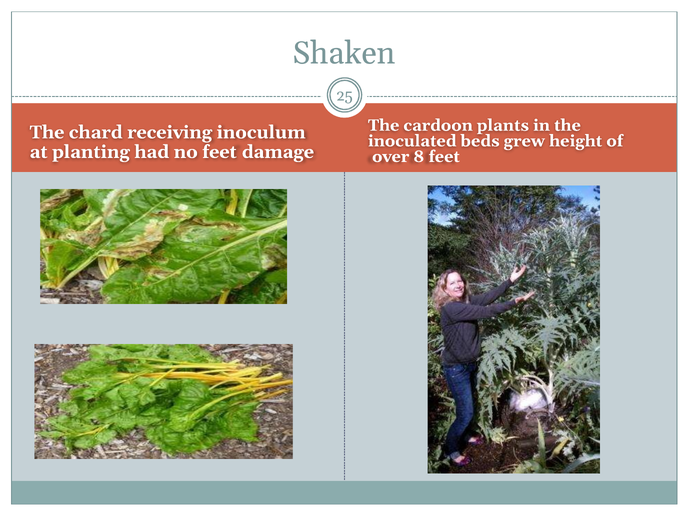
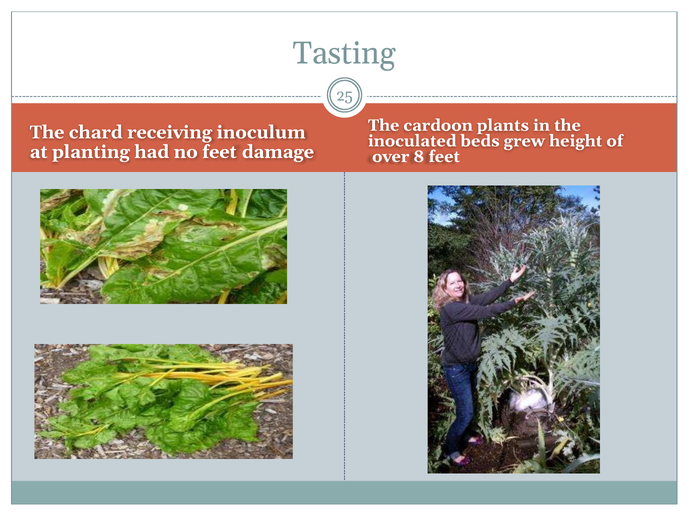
Shaken: Shaken -> Tasting
